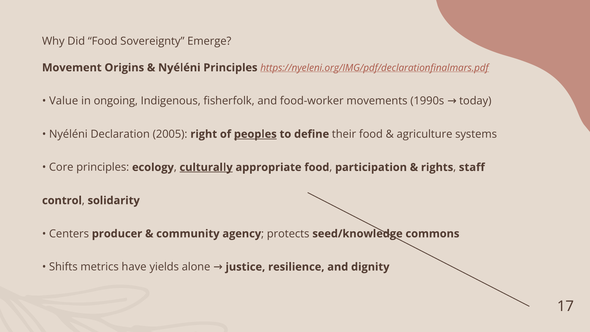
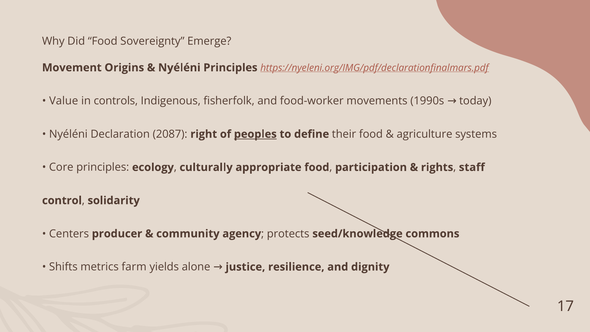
ongoing: ongoing -> controls
2005: 2005 -> 2087
culturally underline: present -> none
have: have -> farm
